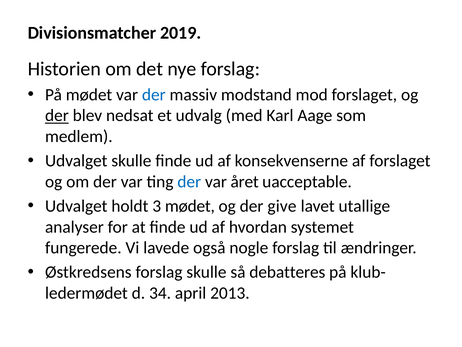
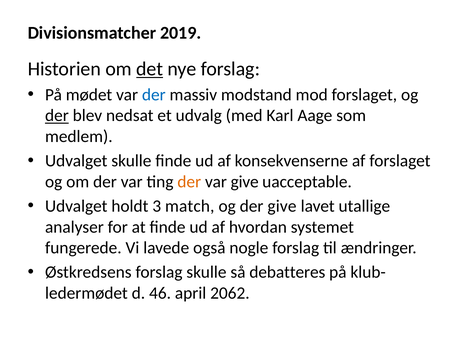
det underline: none -> present
der at (189, 181) colour: blue -> orange
var året: året -> give
3 mødet: mødet -> match
34: 34 -> 46
2013: 2013 -> 2062
